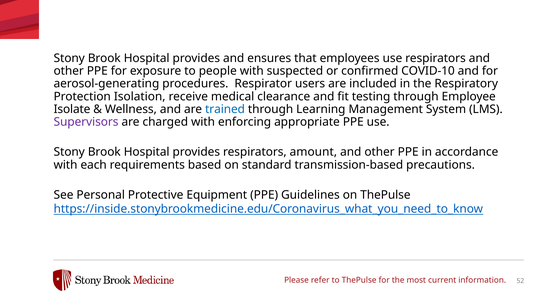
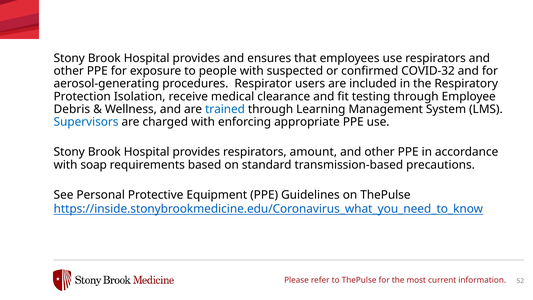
COVID-10: COVID-10 -> COVID-32
Isolate: Isolate -> Debris
Supervisors colour: purple -> blue
each: each -> soap
